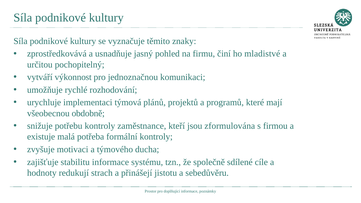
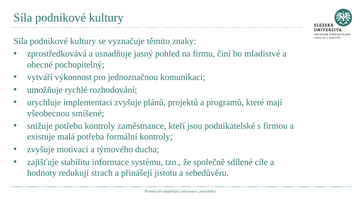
určitou: určitou -> obecné
implementaci týmová: týmová -> zvyšuje
obdobně: obdobně -> smíšené
zformulována: zformulována -> podnikatelské
